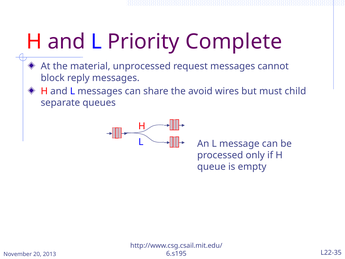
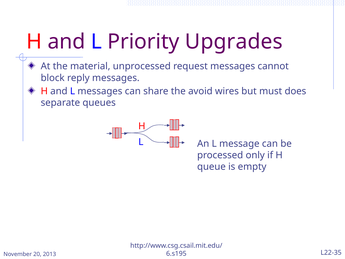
Complete: Complete -> Upgrades
child: child -> does
